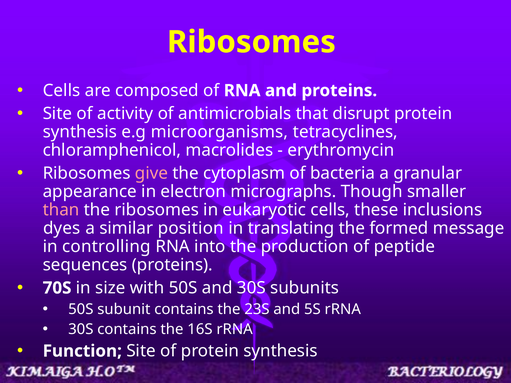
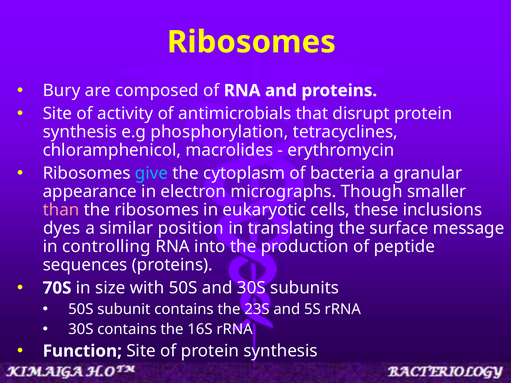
Cells at (62, 91): Cells -> Bury
microorganisms: microorganisms -> phosphorylation
give colour: pink -> light blue
formed: formed -> surface
